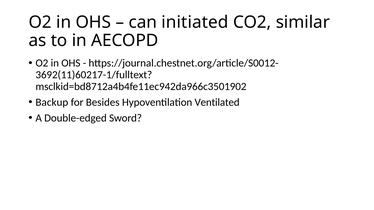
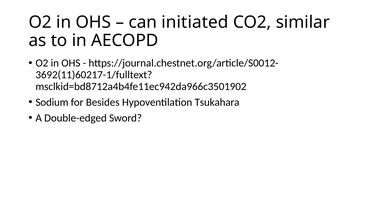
Backup: Backup -> Sodium
Ventilated: Ventilated -> Tsukahara
